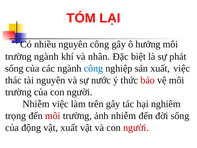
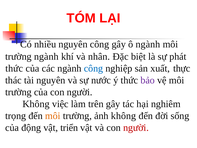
ô hưởng: hưởng -> ngành
sống at (14, 68): sống -> thức
xuất việc: việc -> thực
bảo colour: red -> purple
Nhiễm at (36, 104): Nhiễm -> Không
môi at (53, 116) colour: red -> orange
ảnh nhiễm: nhiễm -> không
vật xuất: xuất -> triển
